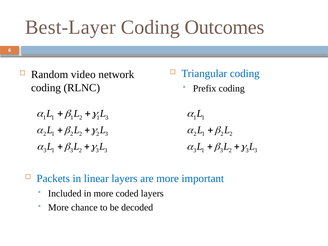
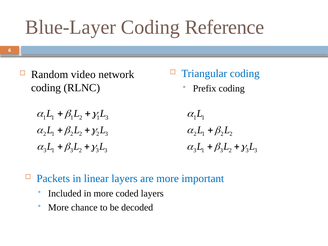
Best-Layer: Best-Layer -> Blue-Layer
Outcomes: Outcomes -> Reference
